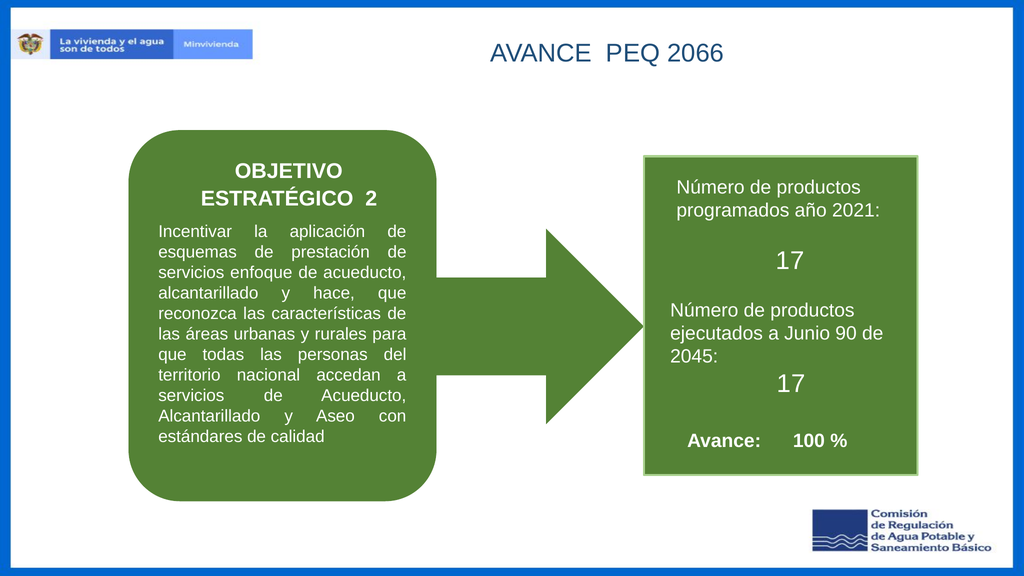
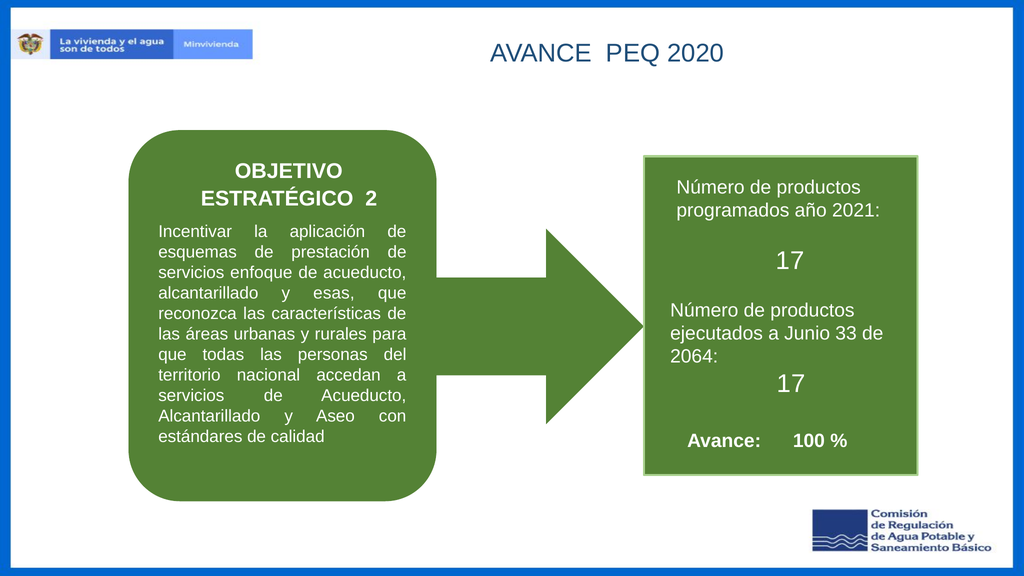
2066: 2066 -> 2020
hace: hace -> esas
90: 90 -> 33
2045: 2045 -> 2064
